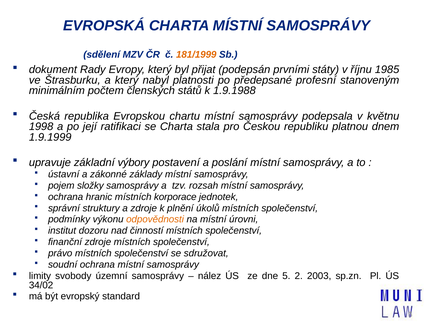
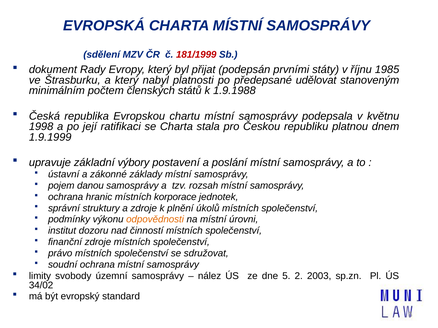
181/1999 colour: orange -> red
profesní: profesní -> udělovat
složky: složky -> danou
